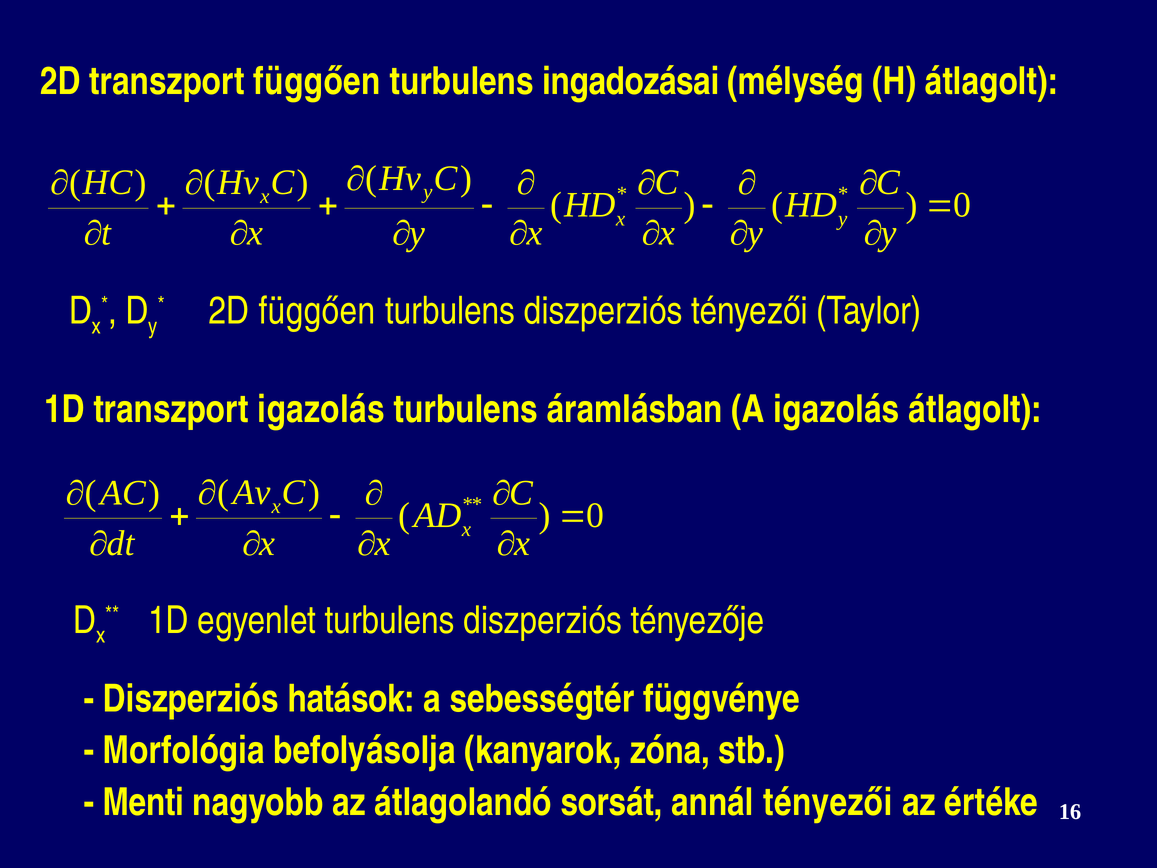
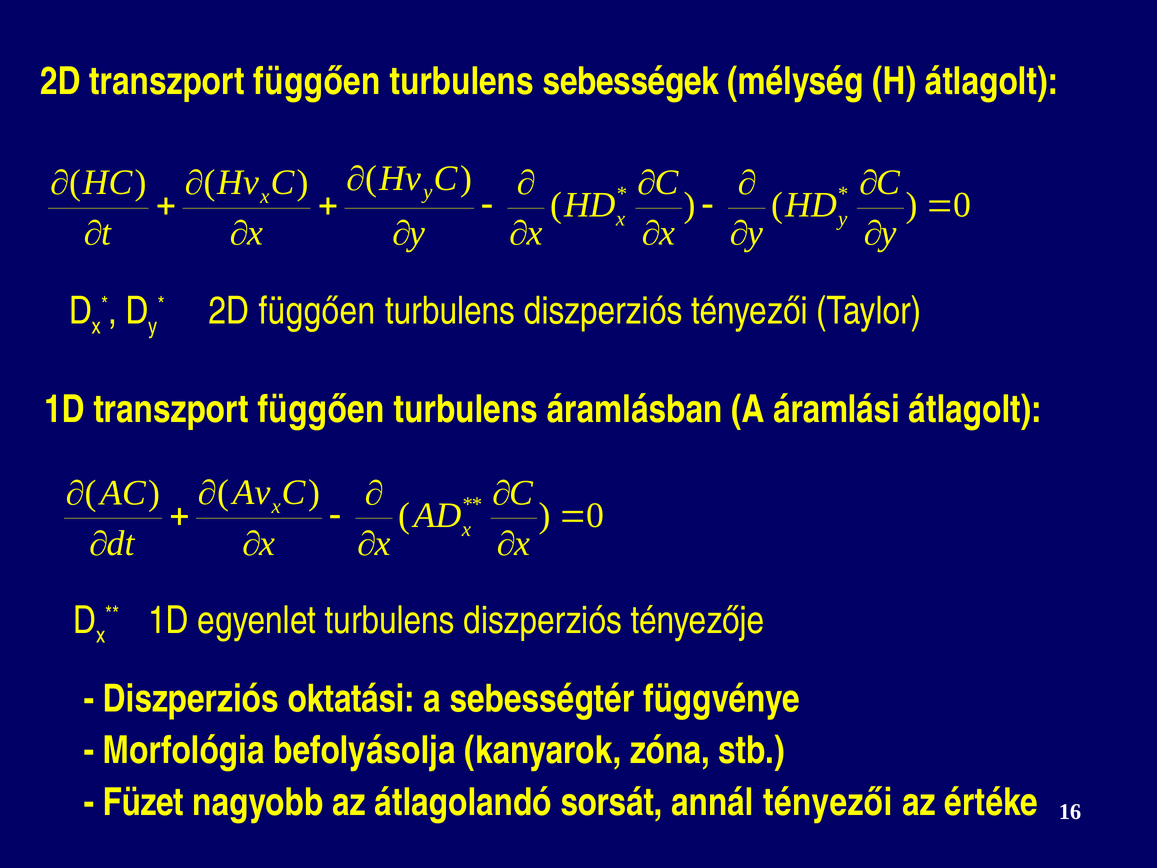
ingadozásai: ingadozásai -> sebességek
1D transzport igazolás: igazolás -> függően
A igazolás: igazolás -> áramlási
hatások: hatások -> oktatási
Menti: Menti -> Füzet
